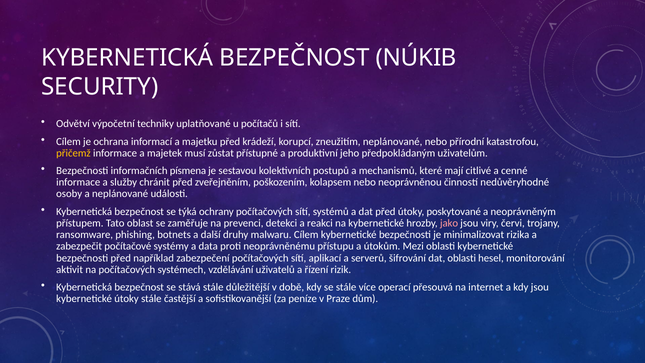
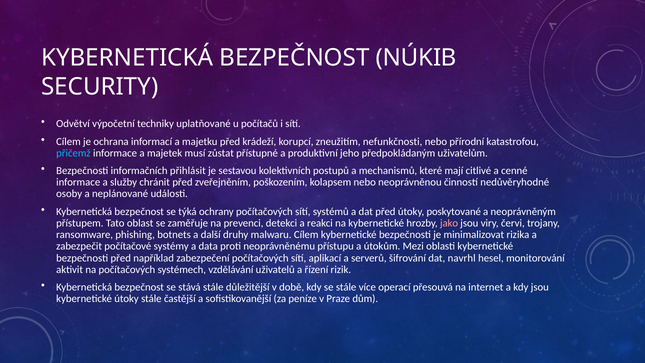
zneužitím neplánované: neplánované -> nefunkčnosti
přičemž colour: yellow -> light blue
písmena: písmena -> přihlásit
dat oblasti: oblasti -> navrhl
